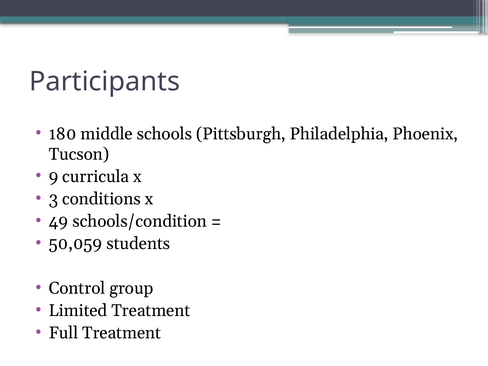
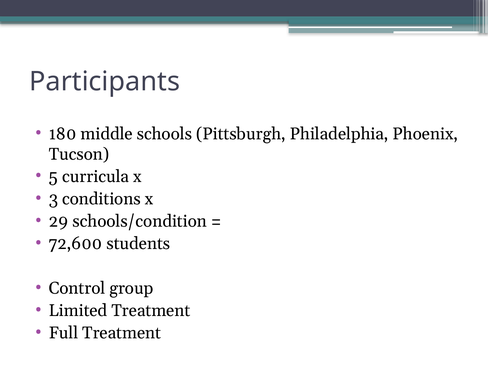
9: 9 -> 5
49: 49 -> 29
50,059: 50,059 -> 72,600
